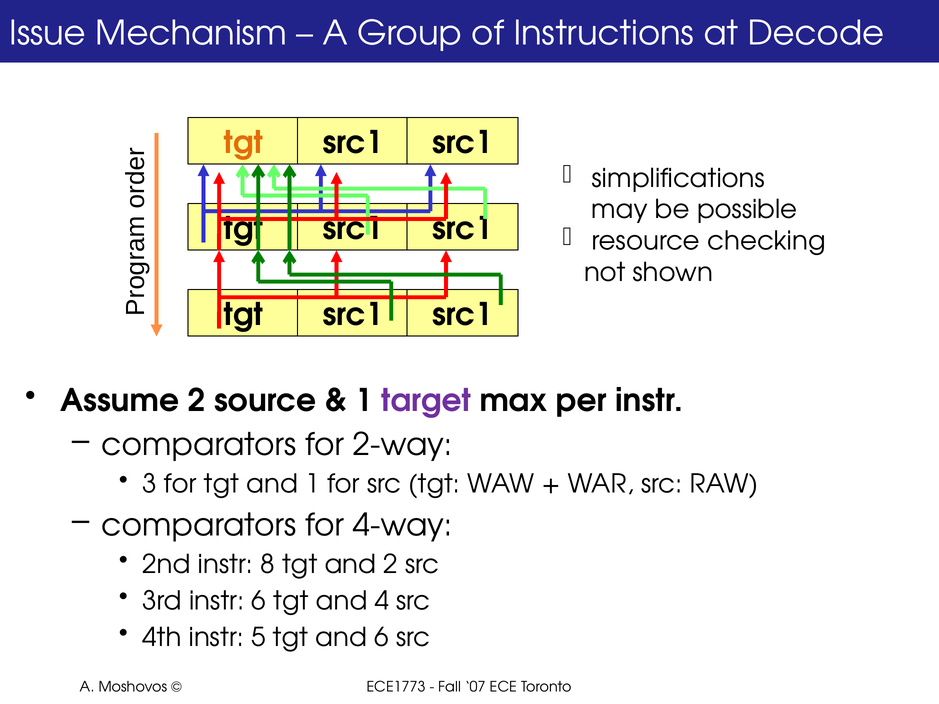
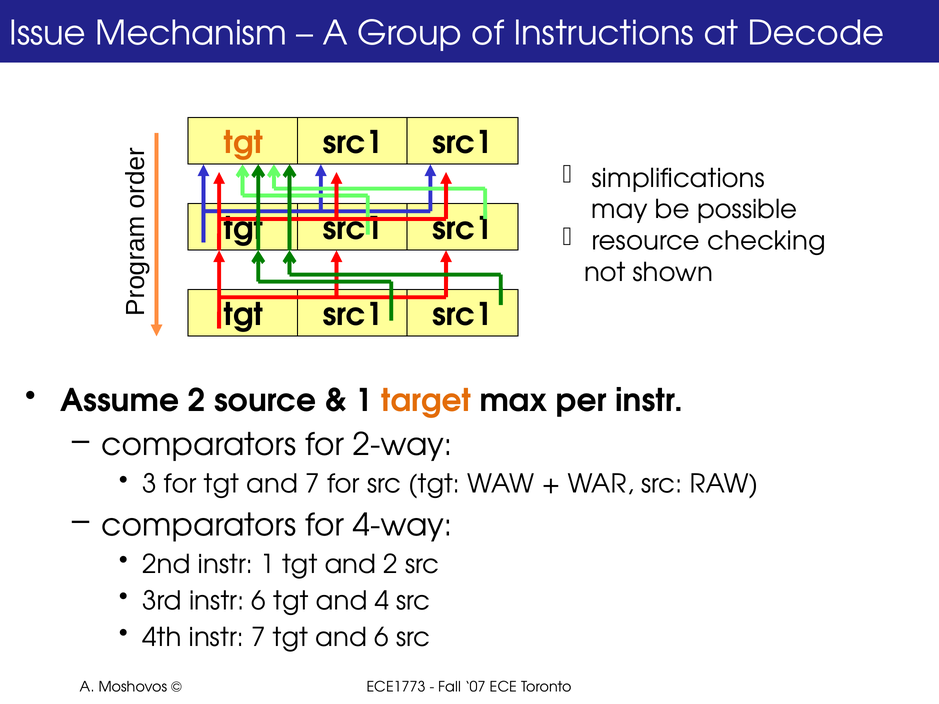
target colour: purple -> orange
and 1: 1 -> 7
instr 8: 8 -> 1
instr 5: 5 -> 7
